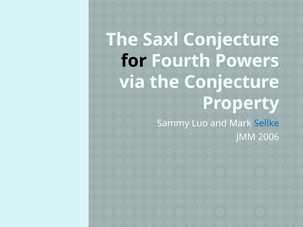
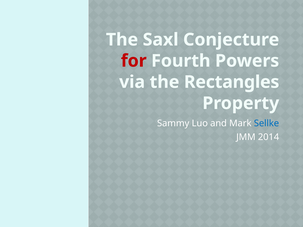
for colour: black -> red
the Conjecture: Conjecture -> Rectangles
2006: 2006 -> 2014
